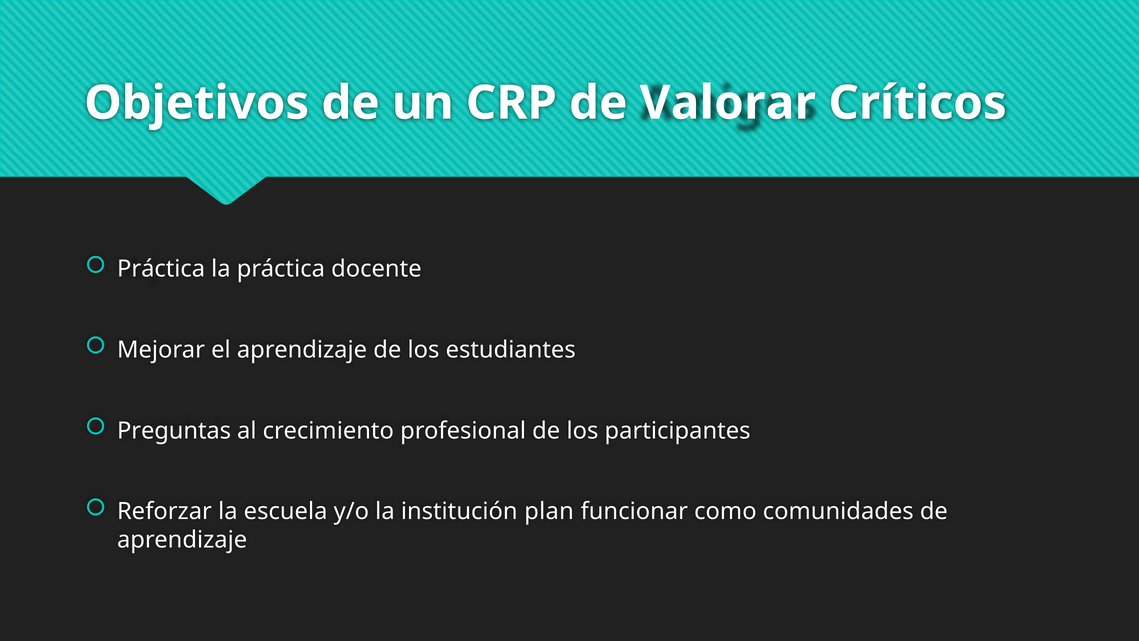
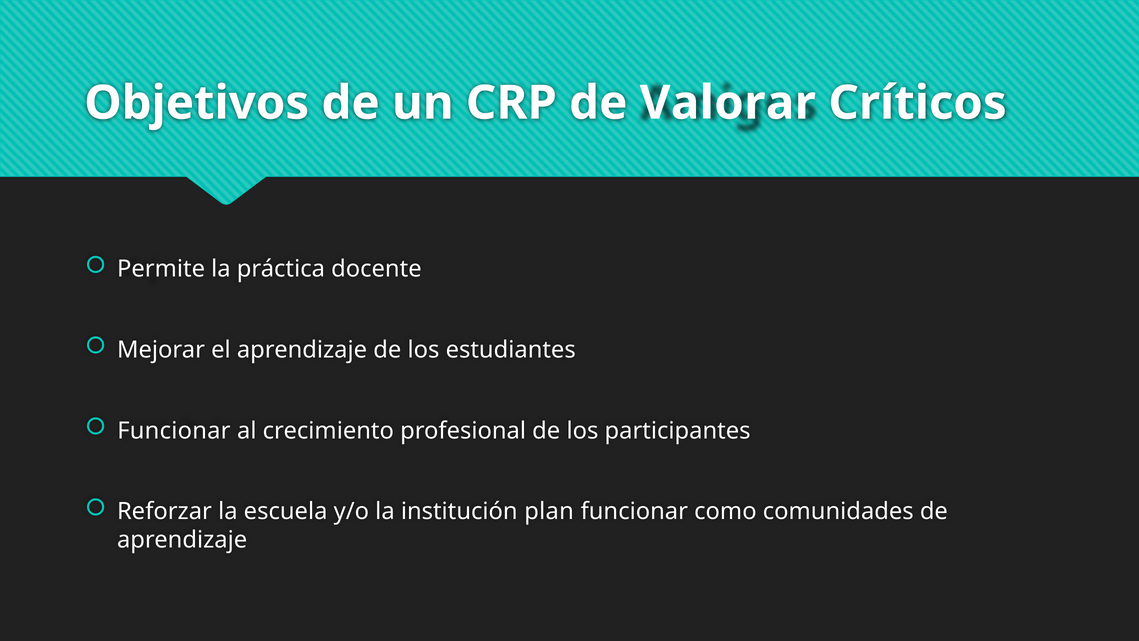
Práctica at (161, 269): Práctica -> Permite
Preguntas at (174, 430): Preguntas -> Funcionar
